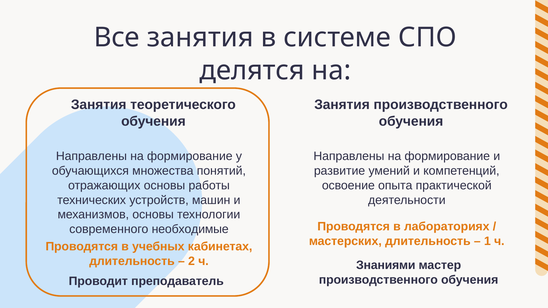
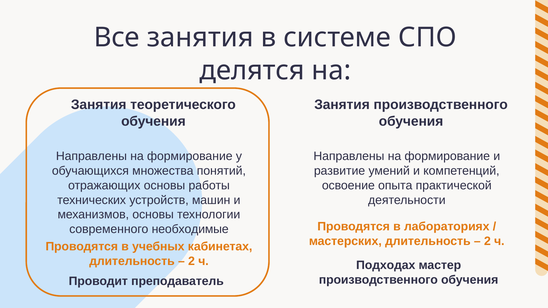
1 at (487, 241): 1 -> 2
Знаниями: Знаниями -> Подходах
